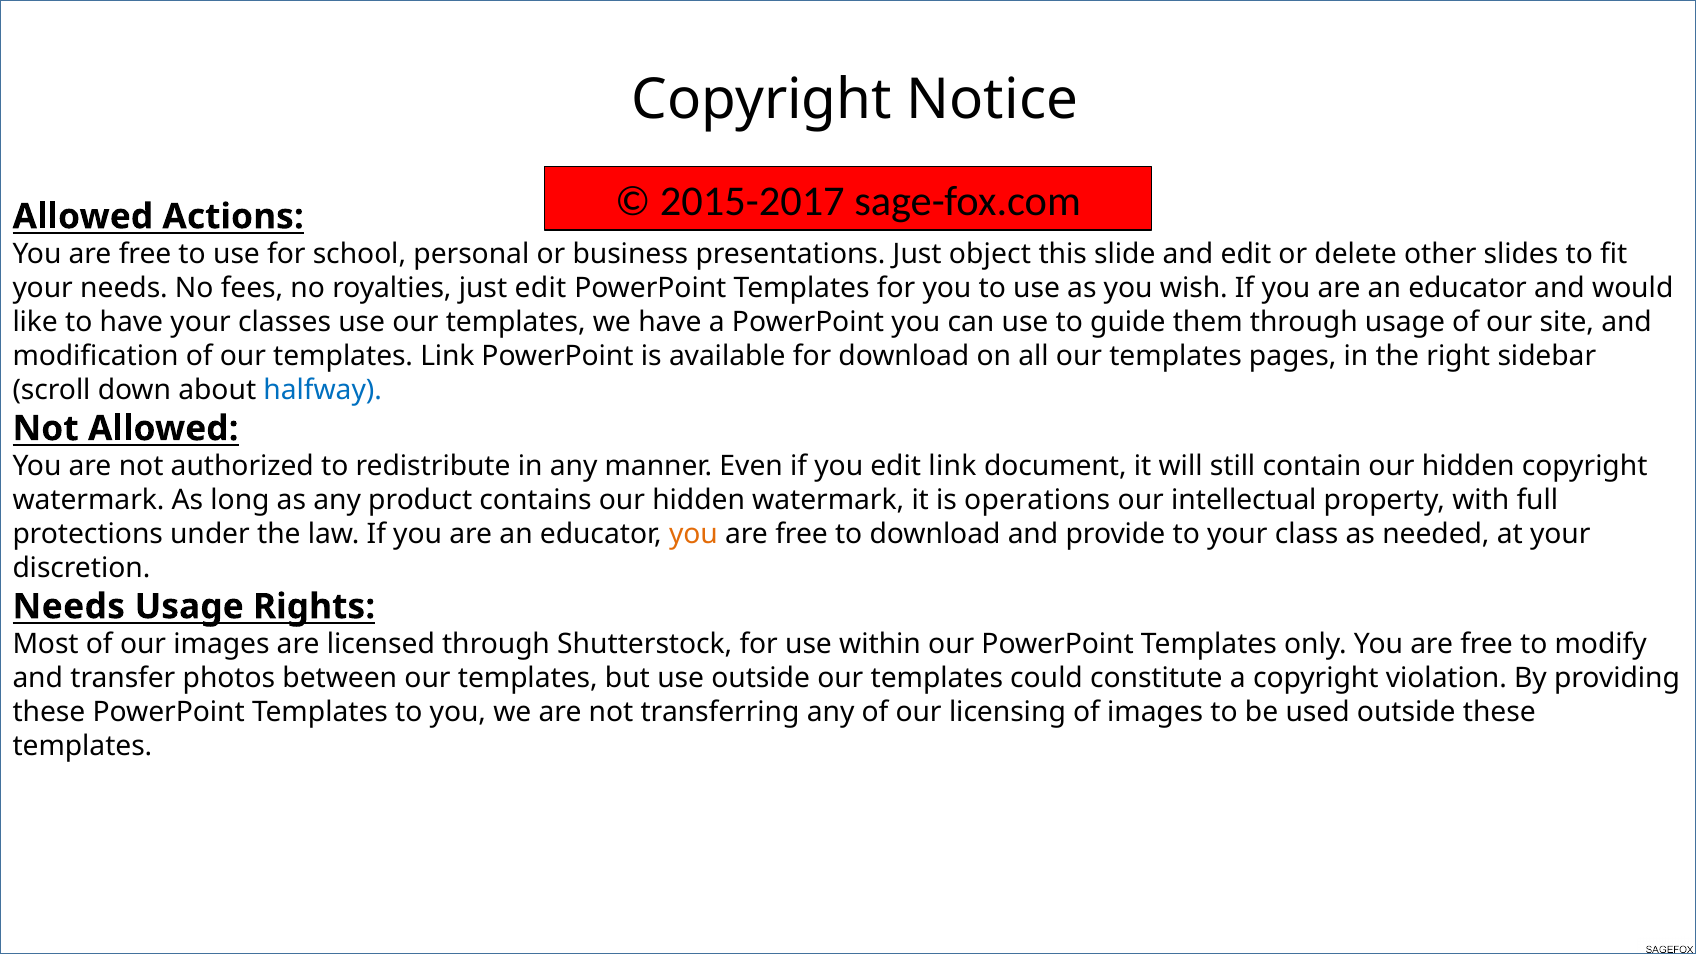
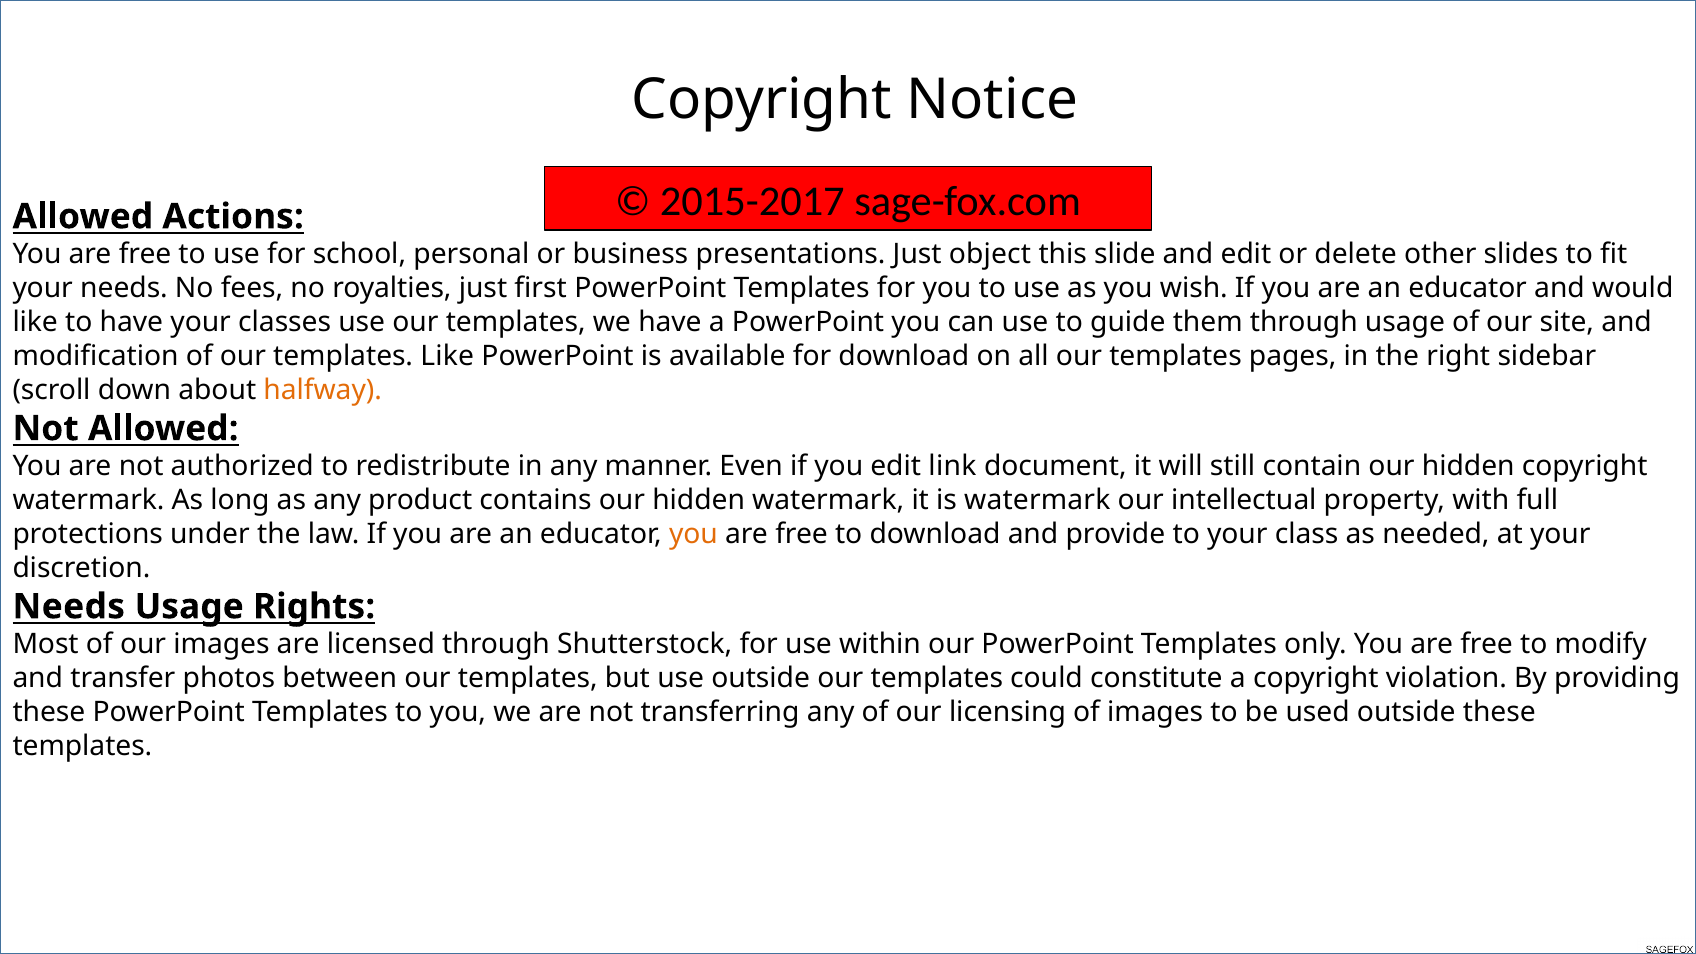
just edit: edit -> first
templates Link: Link -> Like
halfway colour: blue -> orange
is operations: operations -> watermark
